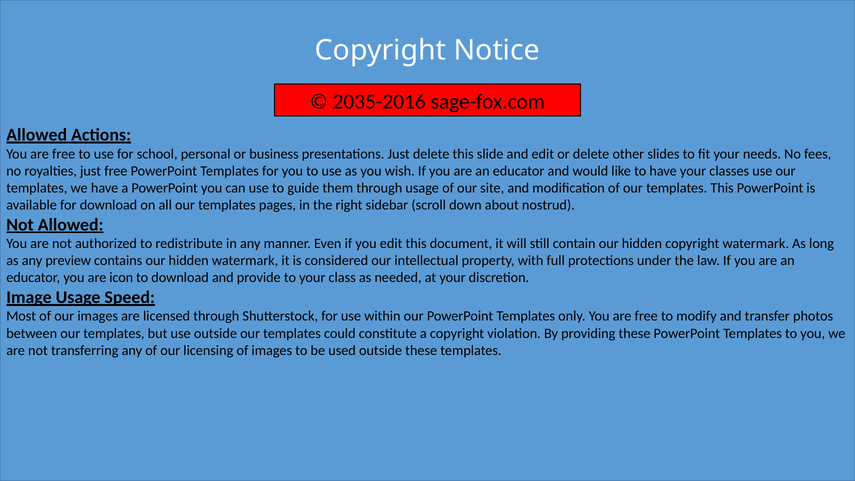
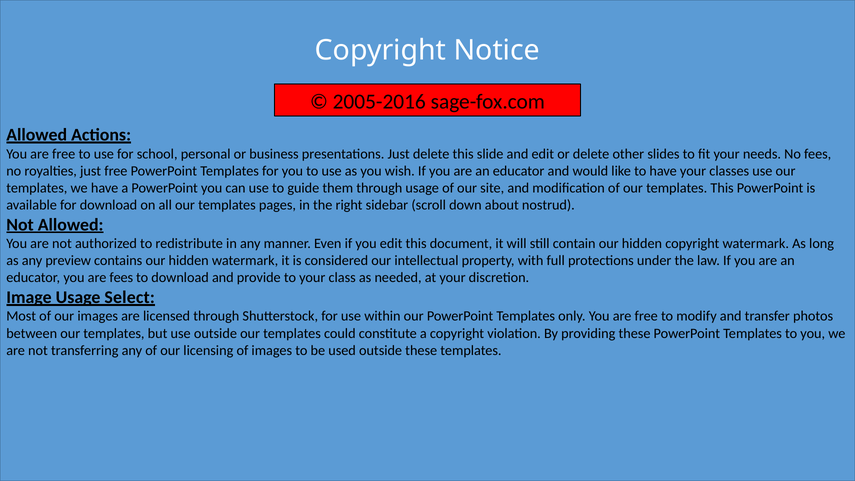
2035-2016: 2035-2016 -> 2005-2016
are icon: icon -> fees
Speed: Speed -> Select
